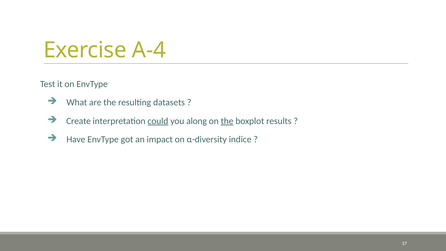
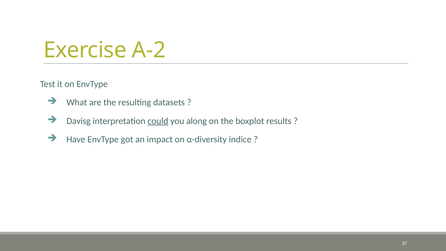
A-4: A-4 -> A-2
Create: Create -> Davisg
the at (227, 121) underline: present -> none
